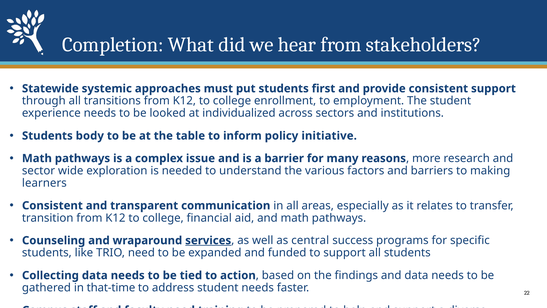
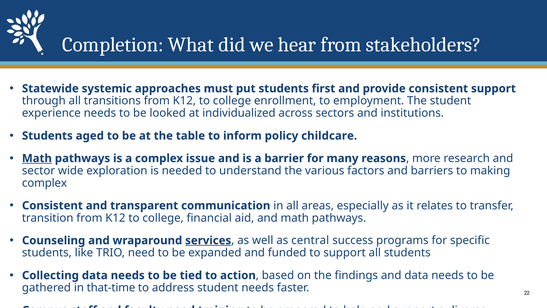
Students body: body -> aged
initiative: initiative -> childcare
Math at (37, 158) underline: none -> present
learners at (44, 183): learners -> complex
